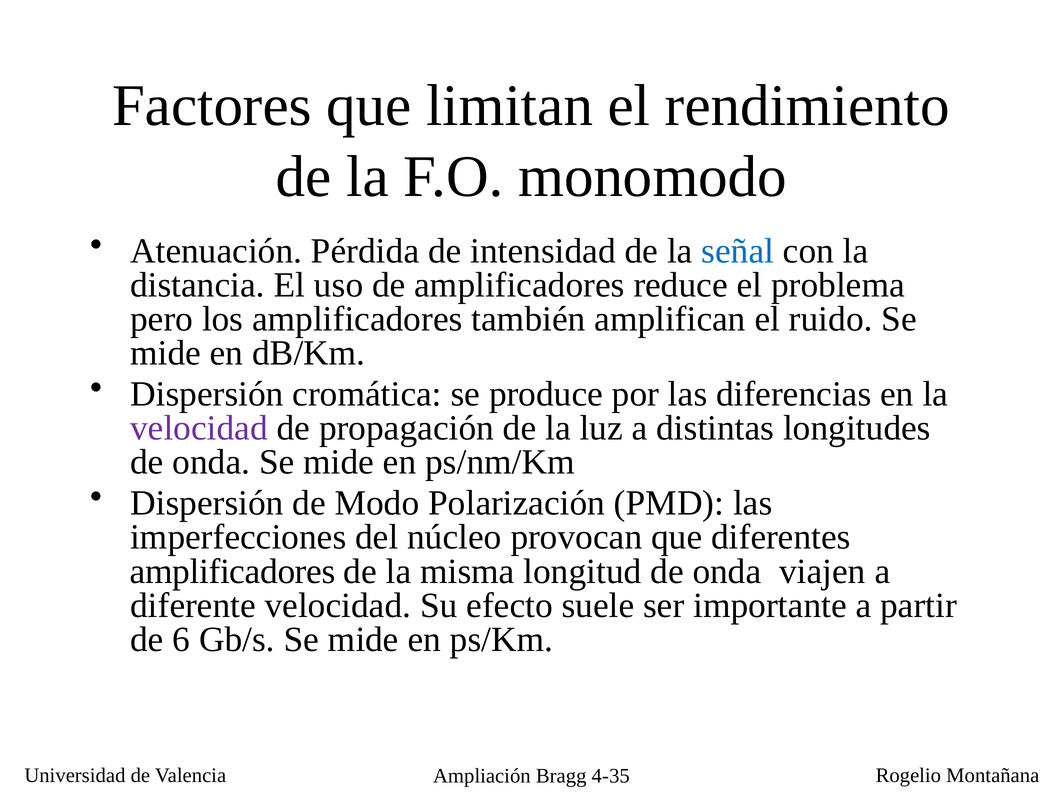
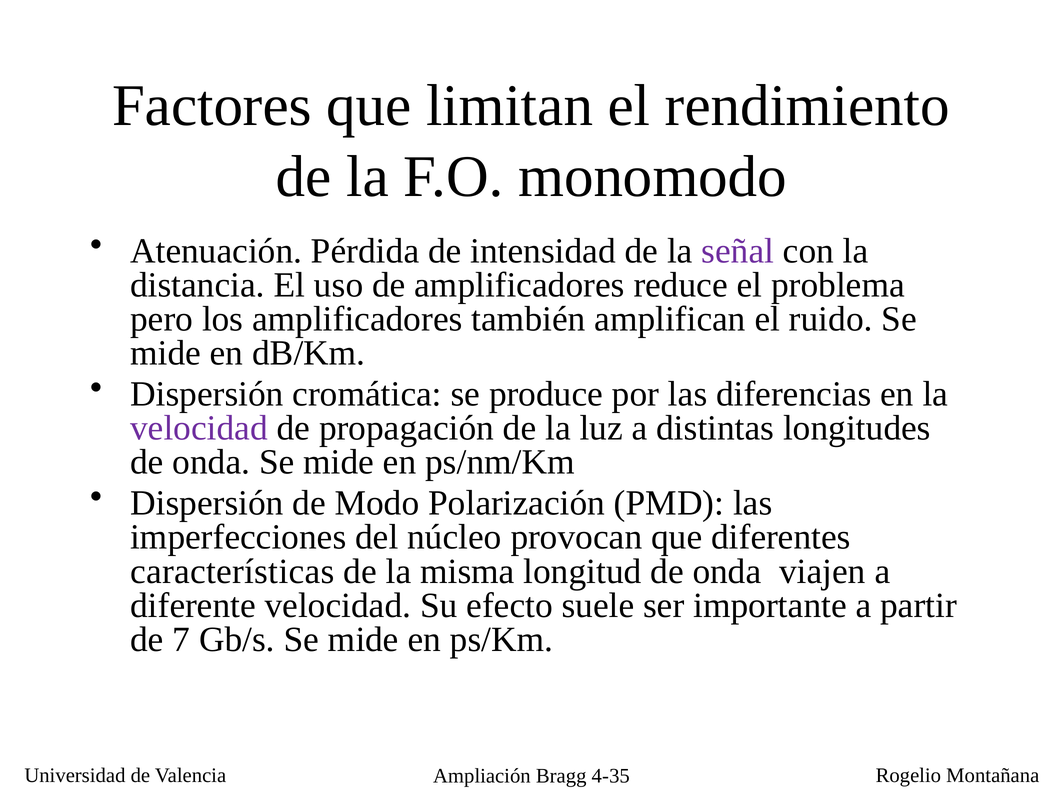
señal colour: blue -> purple
amplificadores at (233, 571): amplificadores -> características
6: 6 -> 7
